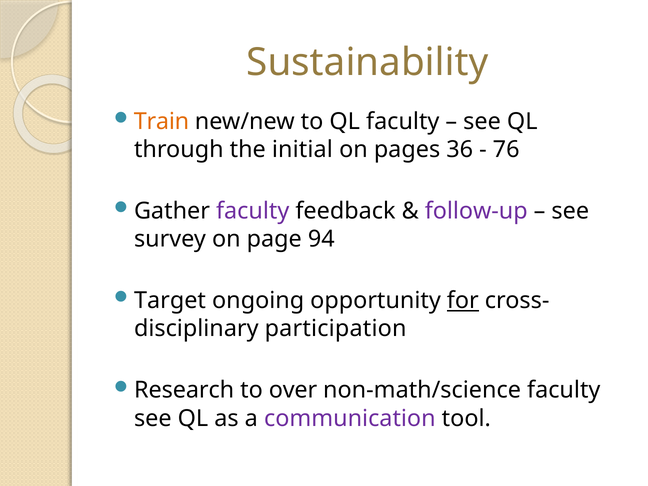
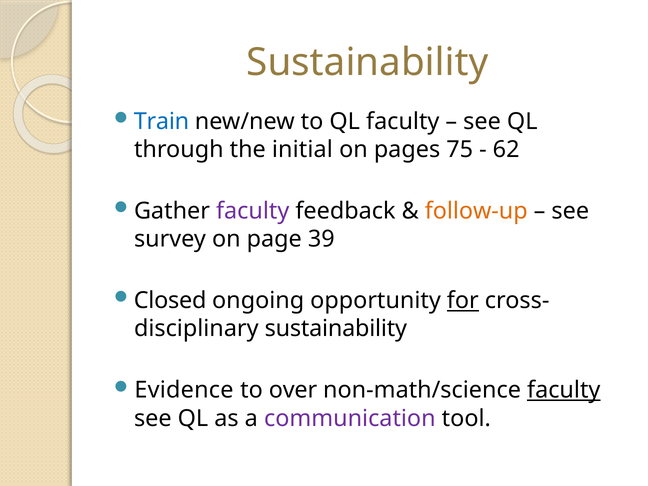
Train colour: orange -> blue
36: 36 -> 75
76: 76 -> 62
follow-up colour: purple -> orange
94: 94 -> 39
Target: Target -> Closed
participation at (336, 329): participation -> sustainability
Research: Research -> Evidence
faculty at (564, 390) underline: none -> present
